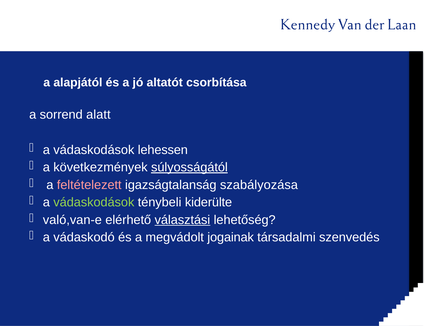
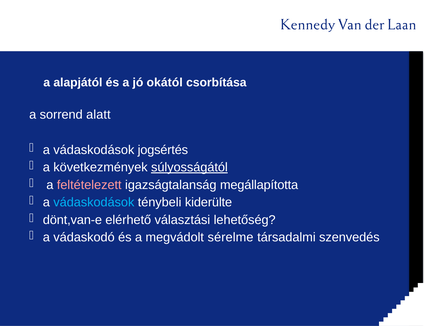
altatót: altatót -> okától
lehessen: lehessen -> jogsértés
szabályozása: szabályozása -> megállapította
vádaskodások at (94, 202) colour: light green -> light blue
való,van-e: való,van-e -> dönt,van-e
választási underline: present -> none
jogainak: jogainak -> sérelme
